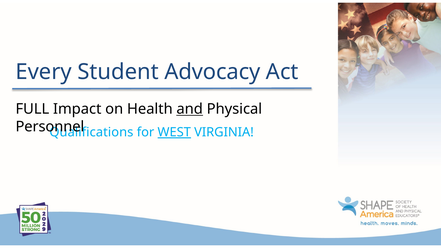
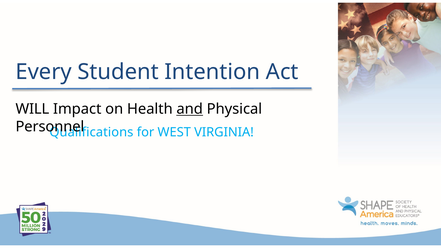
Advocacy: Advocacy -> Intention
FULL: FULL -> WILL
WEST underline: present -> none
